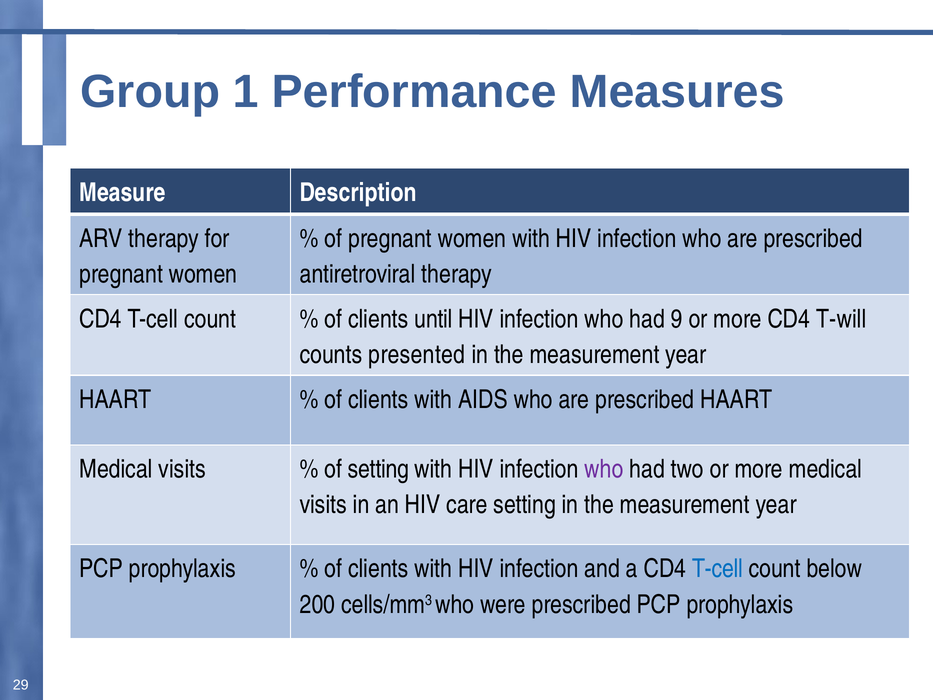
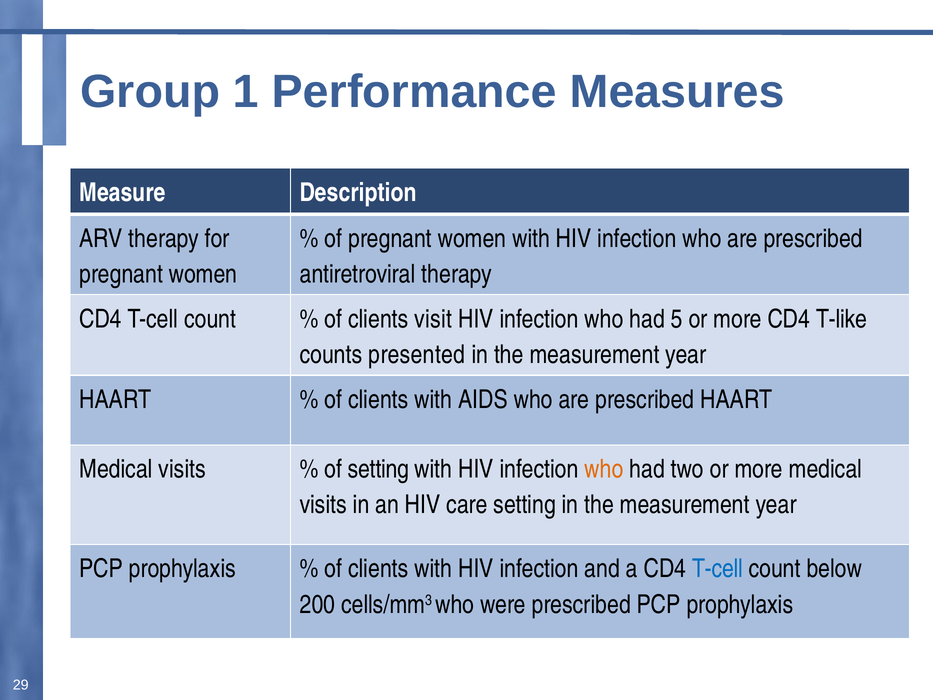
until: until -> visit
9: 9 -> 5
T-will: T-will -> T-like
who at (604, 469) colour: purple -> orange
